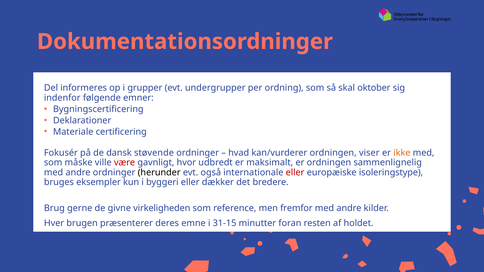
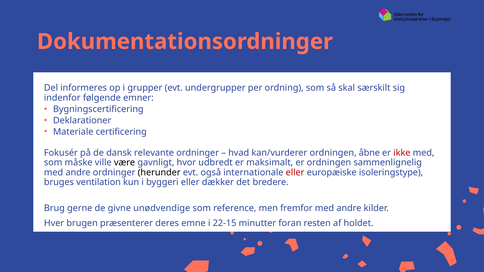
oktober: oktober -> særskilt
støvende: støvende -> relevante
viser: viser -> åbne
ikke colour: orange -> red
være colour: red -> black
eksempler: eksempler -> ventilation
virkeligheden: virkeligheden -> unødvendige
31-15: 31-15 -> 22-15
